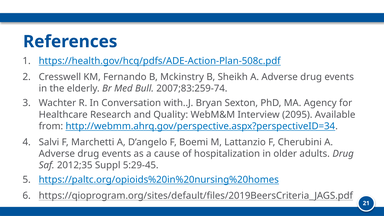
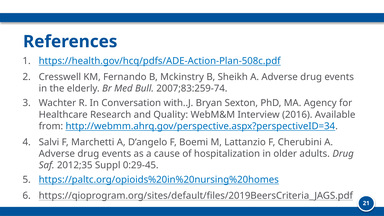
2095: 2095 -> 2016
5:29-45: 5:29-45 -> 0:29-45
